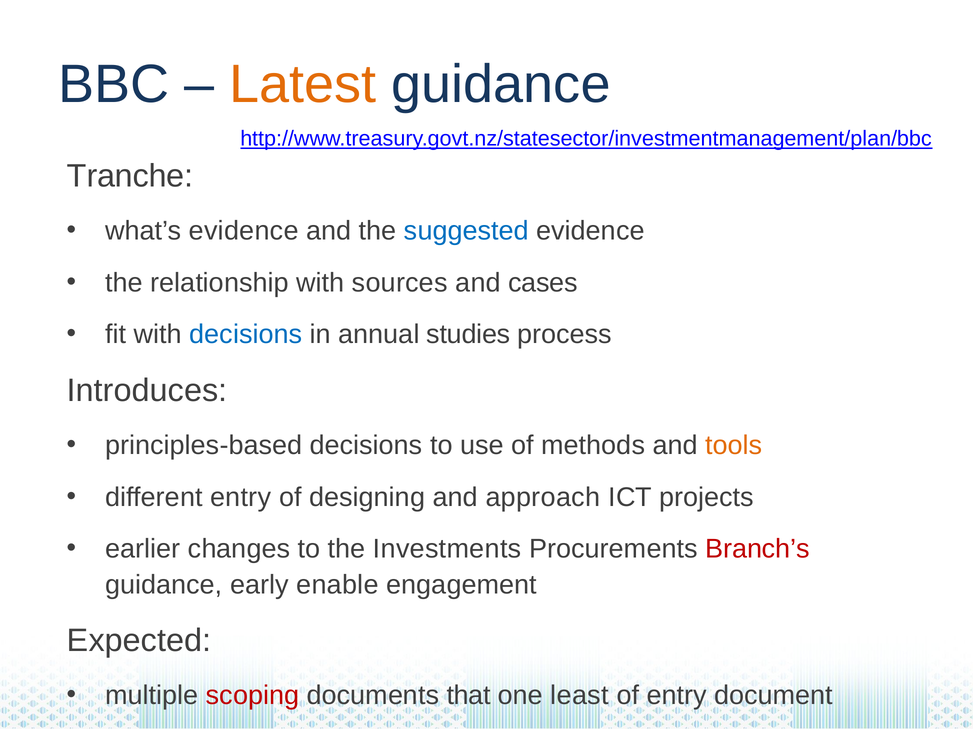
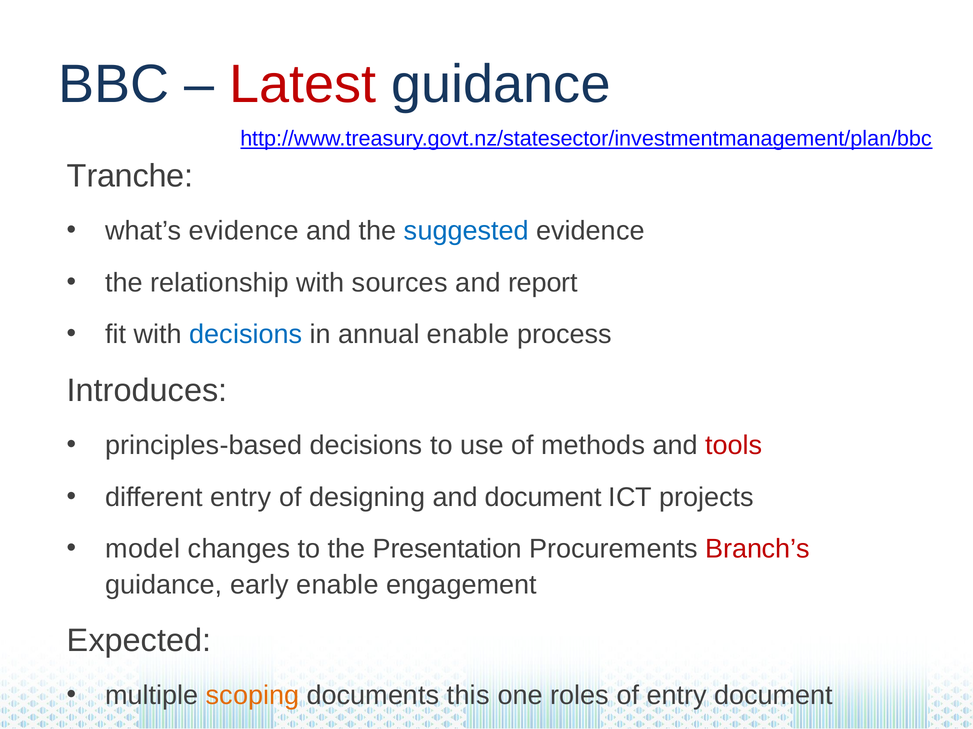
Latest colour: orange -> red
cases: cases -> report
annual studies: studies -> enable
tools colour: orange -> red
and approach: approach -> document
earlier: earlier -> model
Investments: Investments -> Presentation
scoping colour: red -> orange
that: that -> this
least: least -> roles
